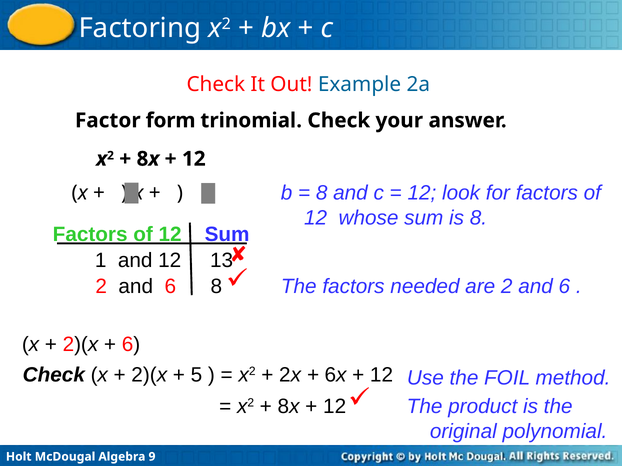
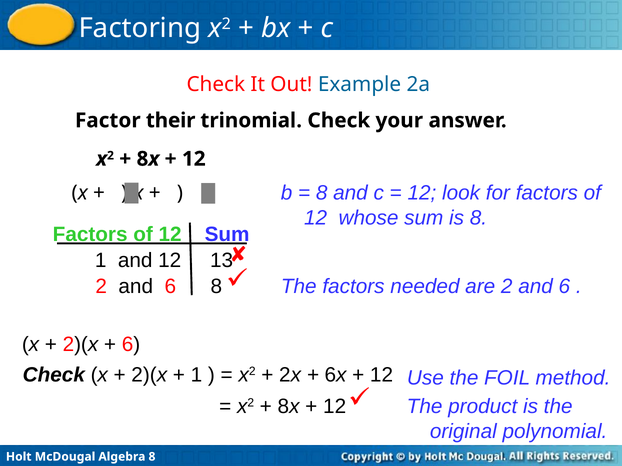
form: form -> their
5 at (196, 375): 5 -> 1
9 at (152, 457): 9 -> 8
